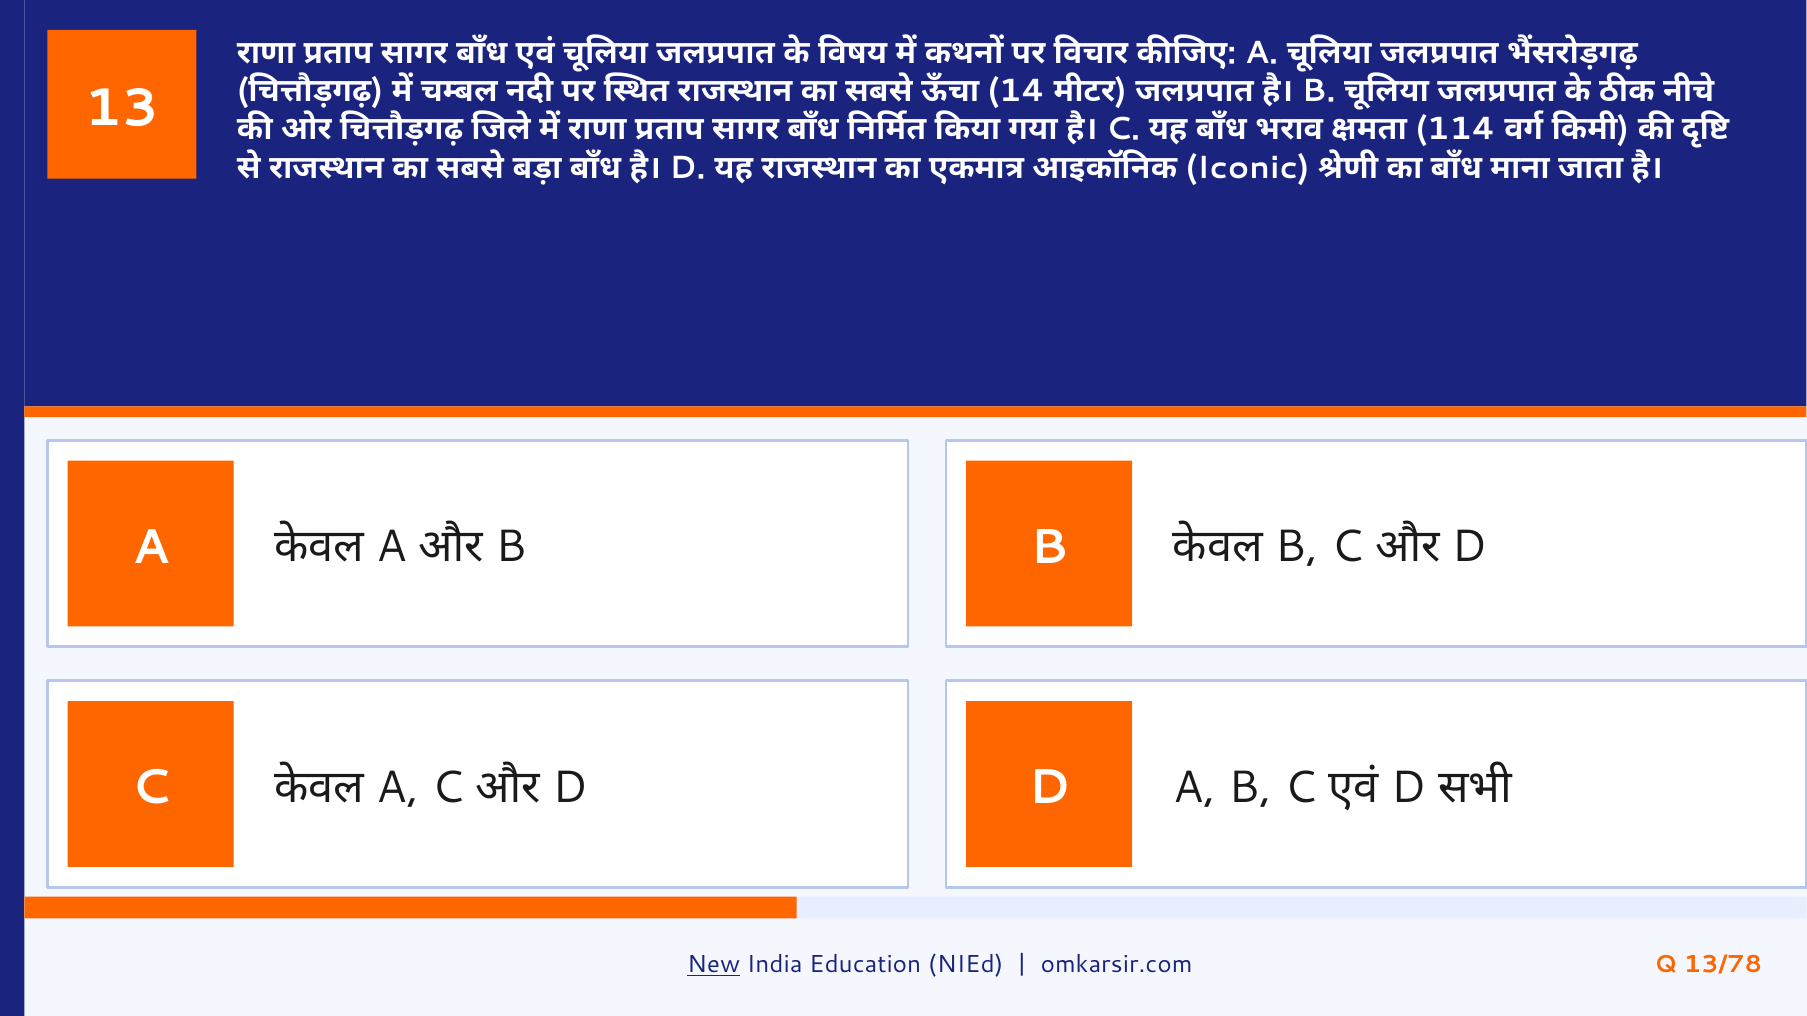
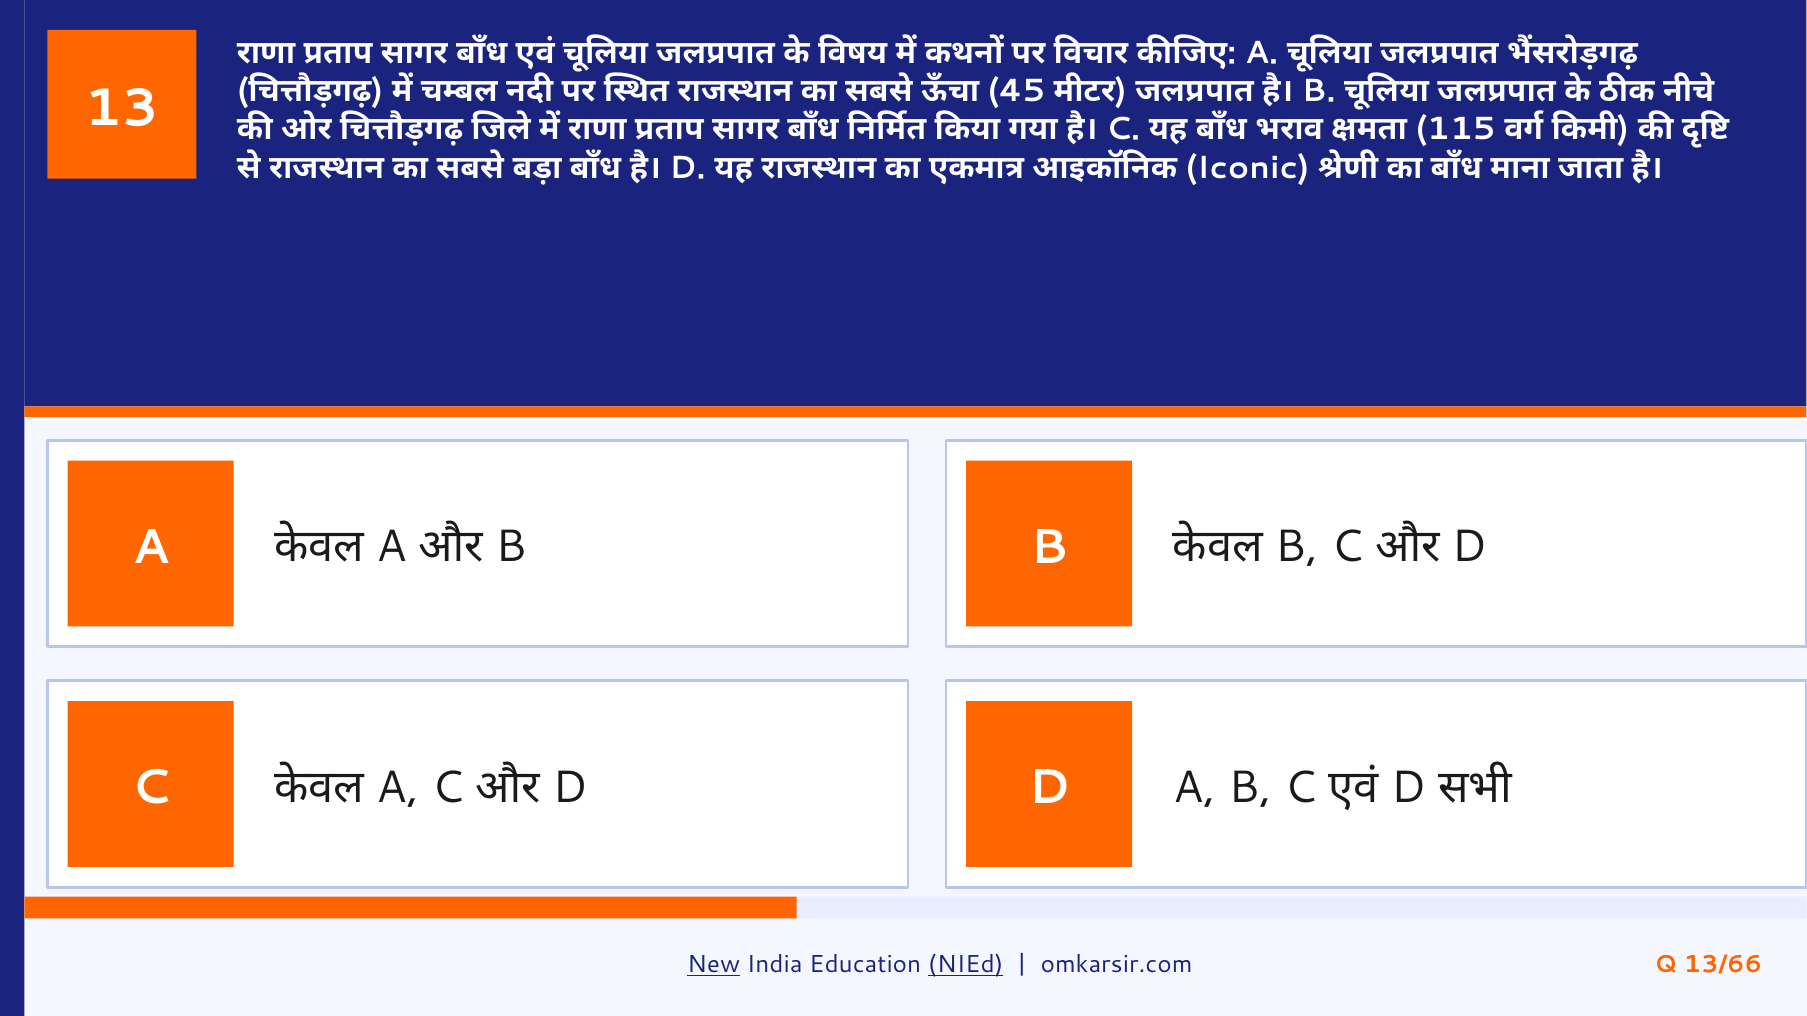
14: 14 -> 45
114: 114 -> 115
NIEd underline: none -> present
13/78: 13/78 -> 13/66
